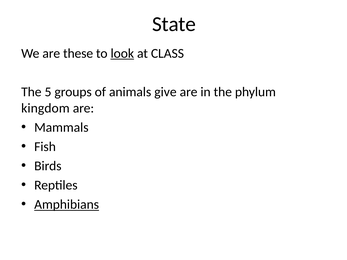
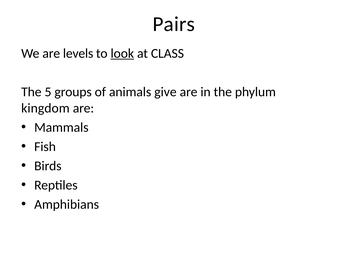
State: State -> Pairs
these: these -> levels
Amphibians underline: present -> none
